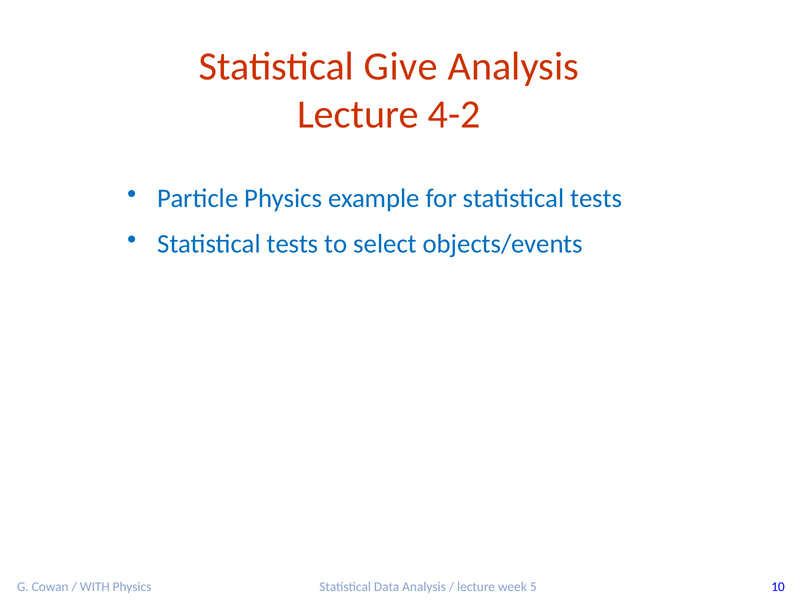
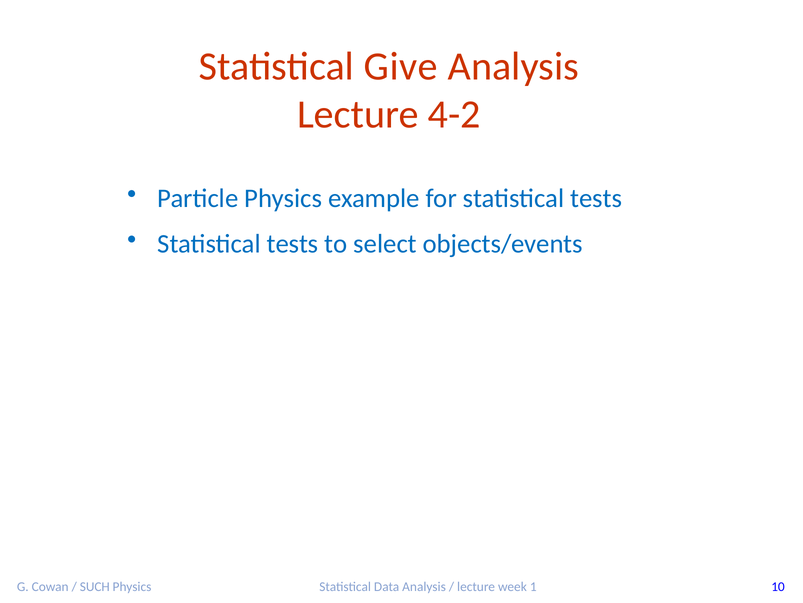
WITH: WITH -> SUCH
5: 5 -> 1
